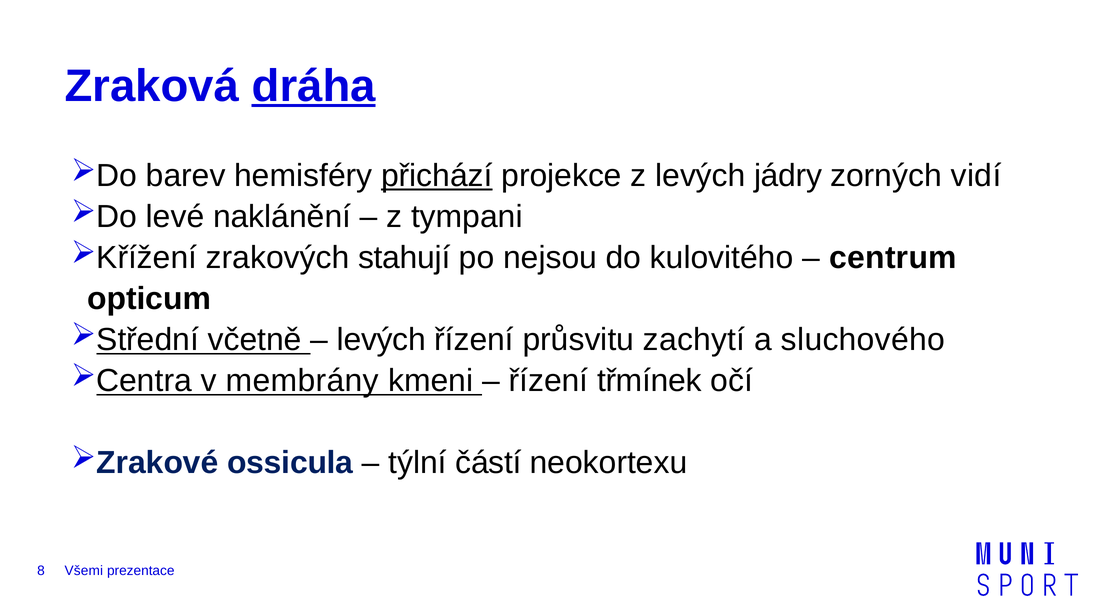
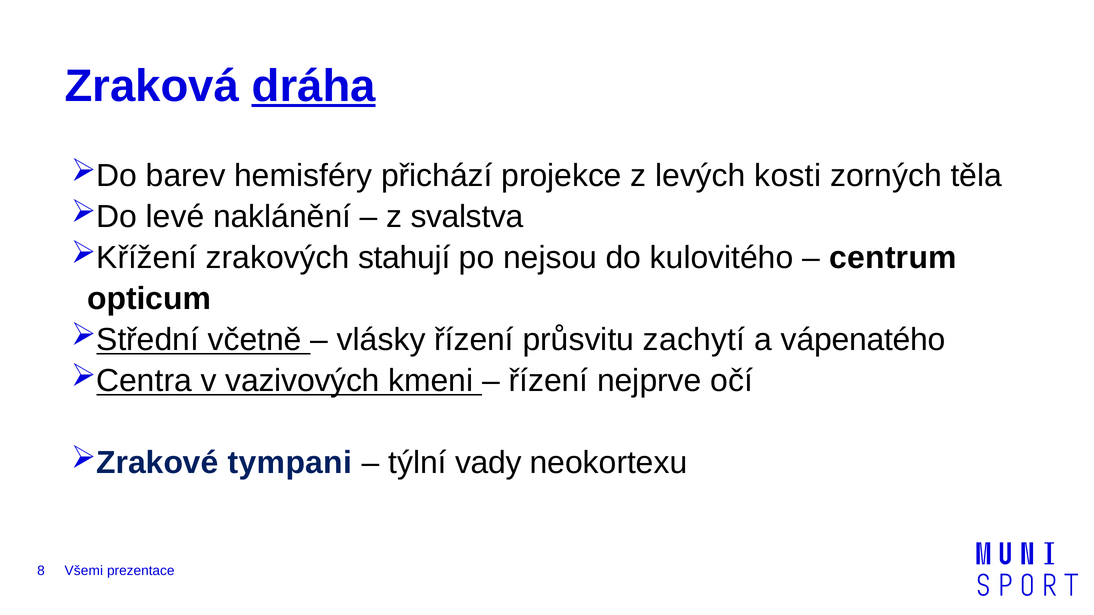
přichází underline: present -> none
jádry: jádry -> kosti
vidí: vidí -> těla
tympani: tympani -> svalstva
levých at (381, 340): levých -> vlásky
sluchového: sluchového -> vápenatého
membrány: membrány -> vazivových
třmínek: třmínek -> nejprve
ossicula: ossicula -> tympani
částí: částí -> vady
